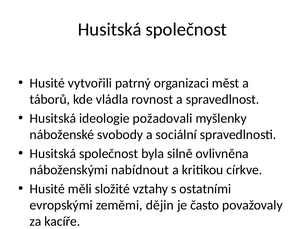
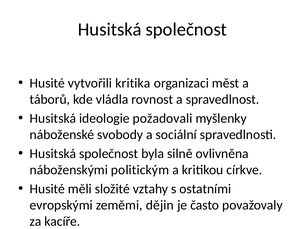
patrný: patrný -> kritika
nabídnout: nabídnout -> politickým
